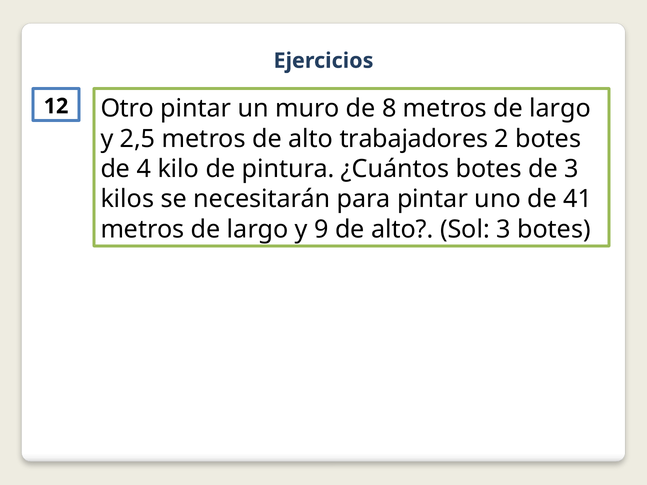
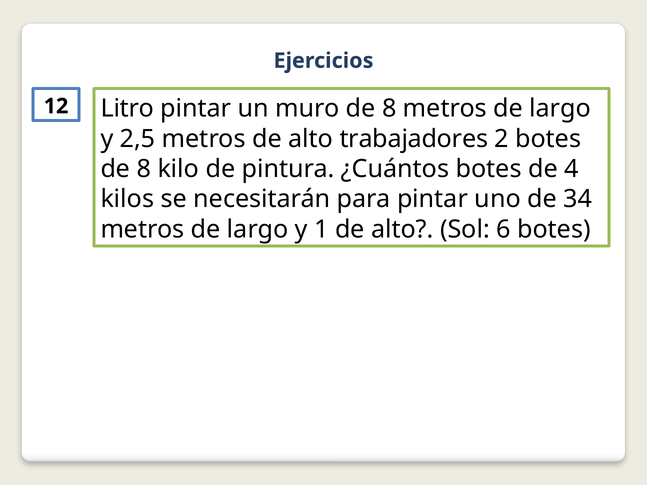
Otro: Otro -> Litro
4 at (144, 169): 4 -> 8
de 3: 3 -> 4
41: 41 -> 34
9: 9 -> 1
Sol 3: 3 -> 6
